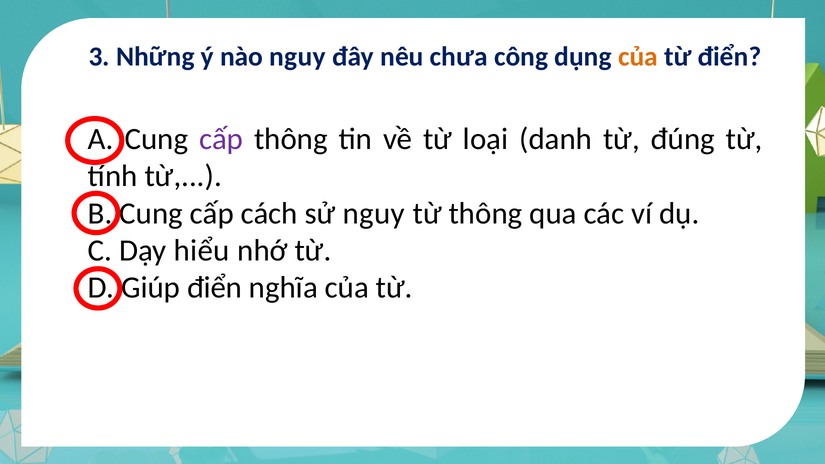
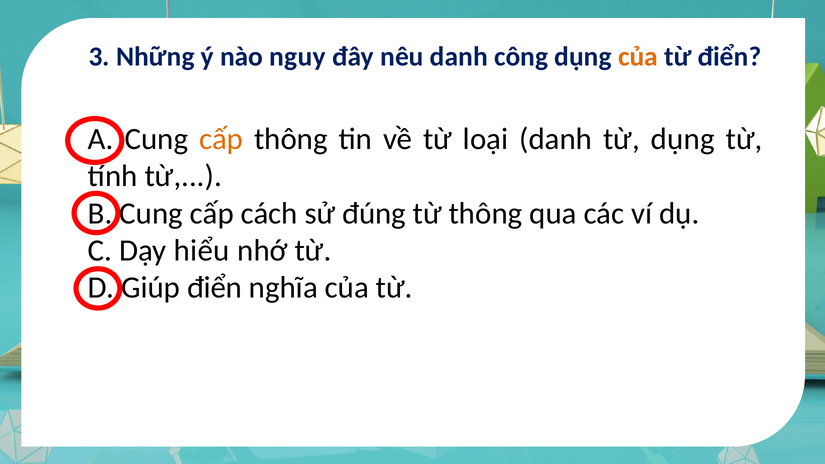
nêu chưa: chưa -> danh
cấp at (221, 139) colour: purple -> orange
từ đúng: đúng -> dụng
sử nguy: nguy -> đúng
